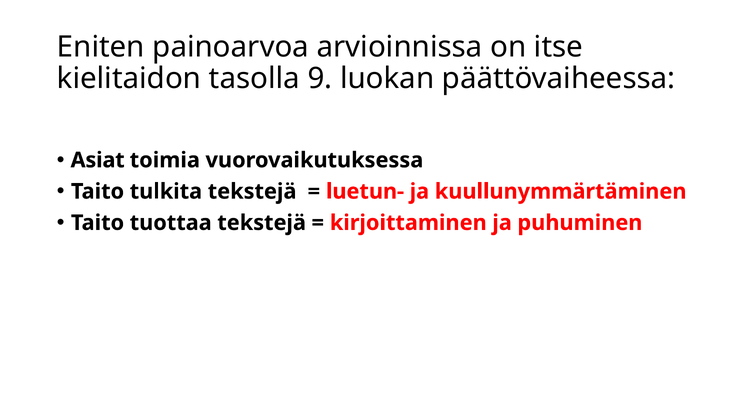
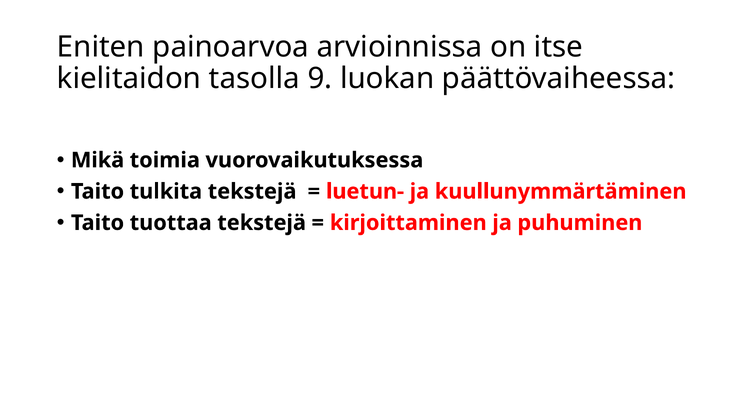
Asiat: Asiat -> Mikä
